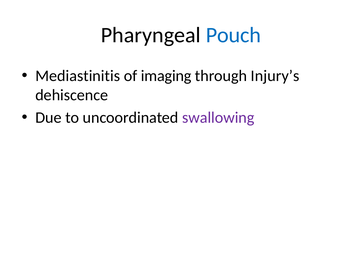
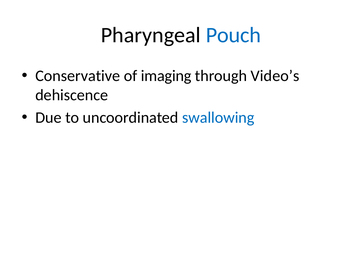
Mediastinitis: Mediastinitis -> Conservative
Injury’s: Injury’s -> Video’s
swallowing colour: purple -> blue
